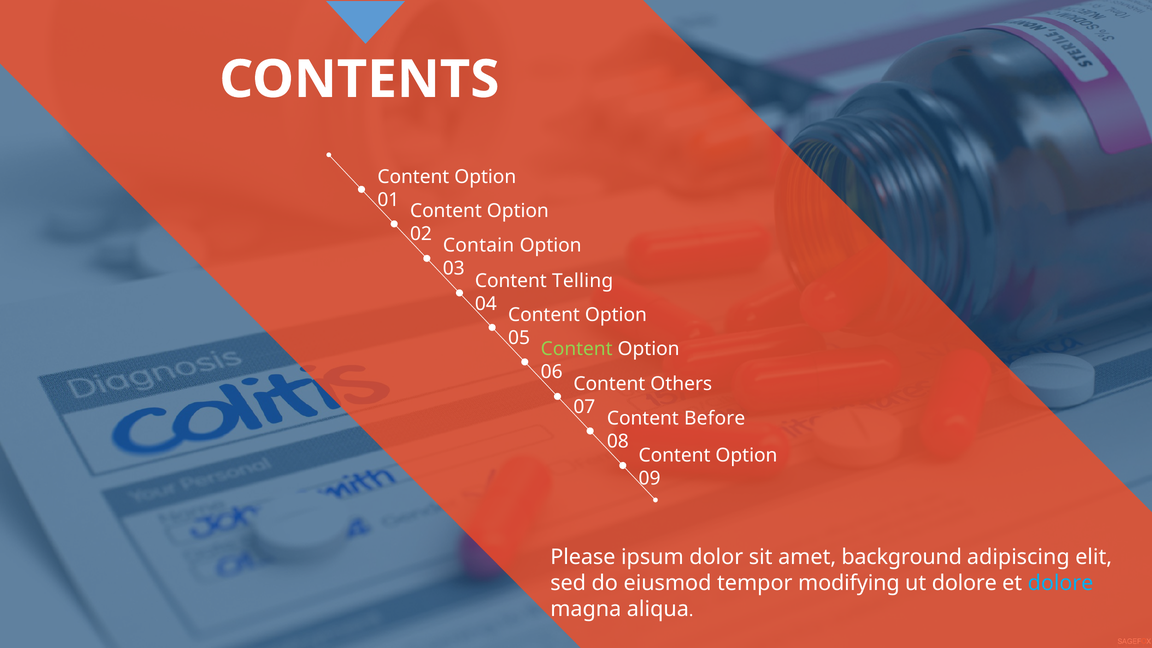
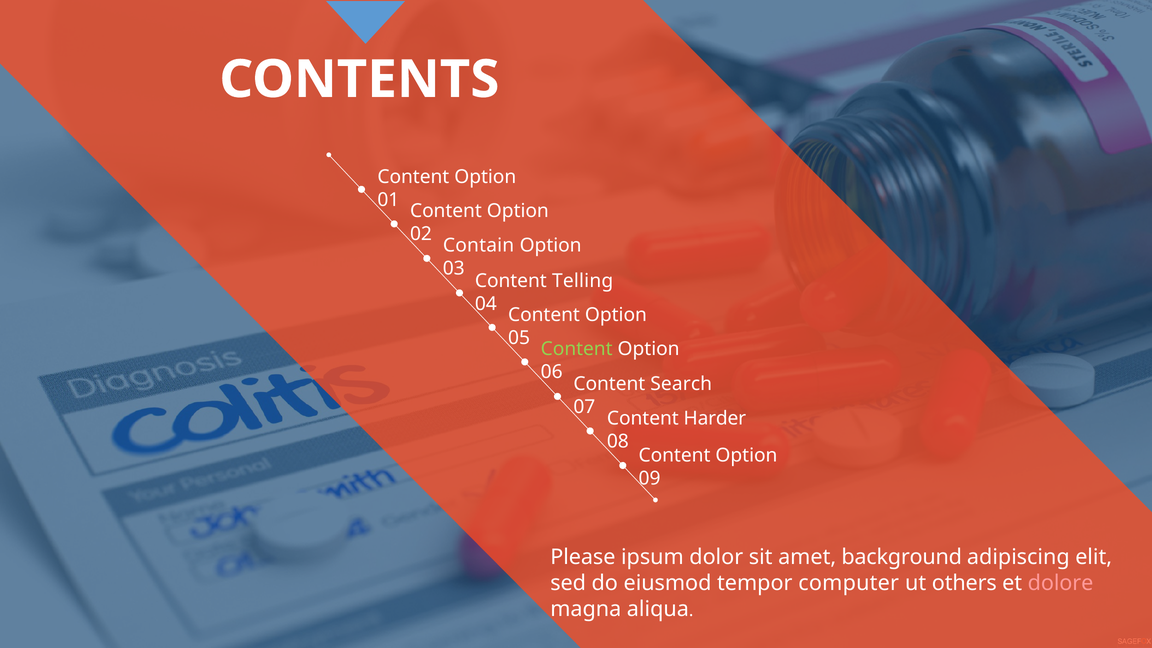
Others: Others -> Search
Before: Before -> Harder
modifying: modifying -> computer
ut dolore: dolore -> others
dolore at (1061, 583) colour: light blue -> pink
